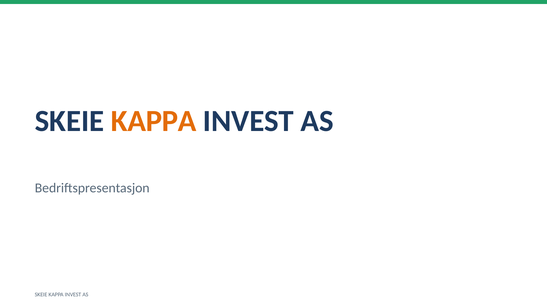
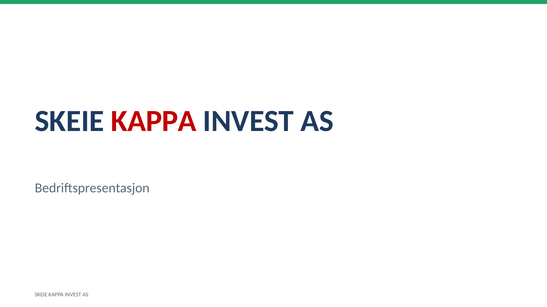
KAPPA at (154, 121) colour: orange -> red
